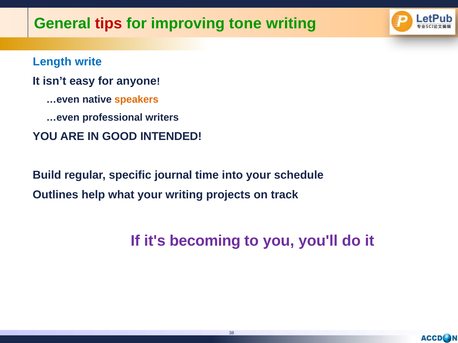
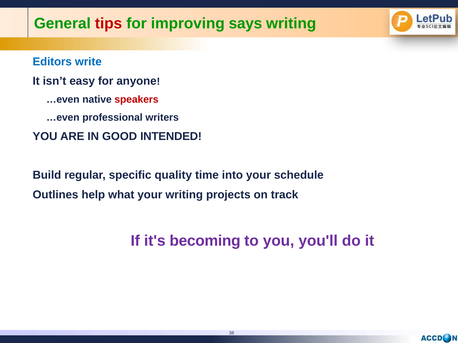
tone: tone -> says
Length: Length -> Editors
speakers colour: orange -> red
journal: journal -> quality
